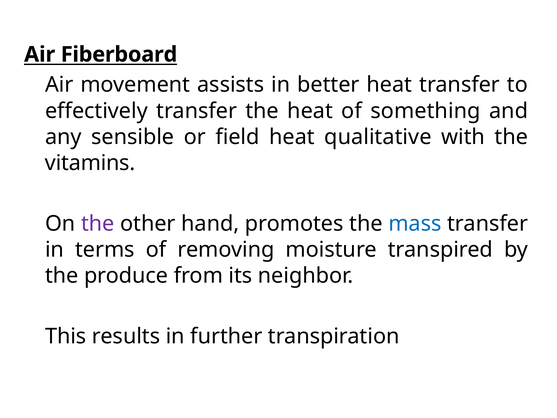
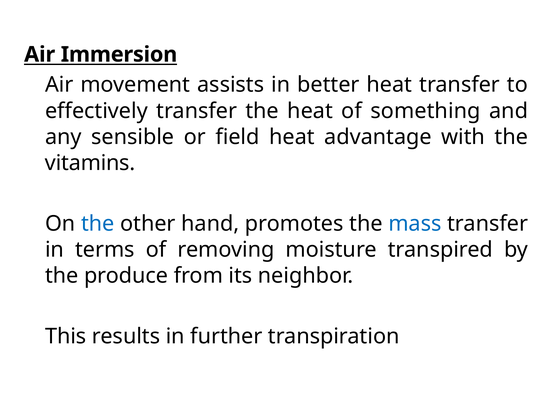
Fiberboard: Fiberboard -> Immersion
qualitative: qualitative -> advantage
the at (98, 224) colour: purple -> blue
